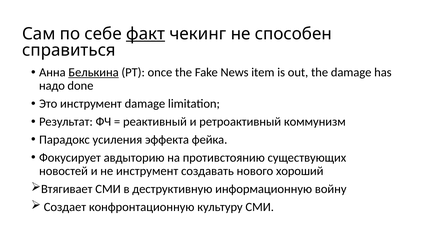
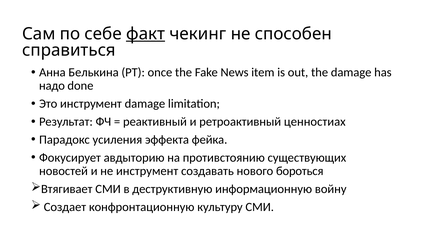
Белькина underline: present -> none
коммунизм: коммунизм -> ценностиах
хороший: хороший -> бороться
